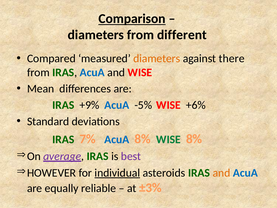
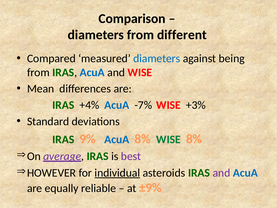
Comparison underline: present -> none
diameters at (157, 58) colour: orange -> blue
there: there -> being
+9%: +9% -> +4%
-5%: -5% -> -7%
+6%: +6% -> +3%
7%: 7% -> 9%
and at (221, 173) colour: orange -> purple
±3%: ±3% -> ±9%
